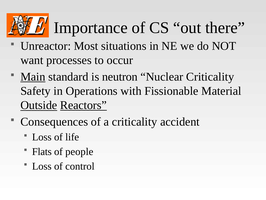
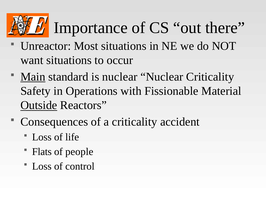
want processes: processes -> situations
is neutron: neutron -> nuclear
Reactors underline: present -> none
